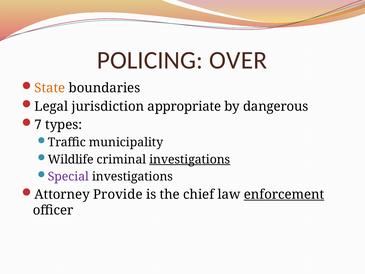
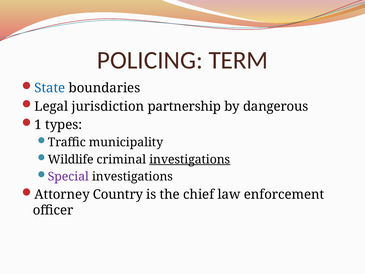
OVER: OVER -> TERM
State colour: orange -> blue
appropriate: appropriate -> partnership
7: 7 -> 1
Provide: Provide -> Country
enforcement underline: present -> none
